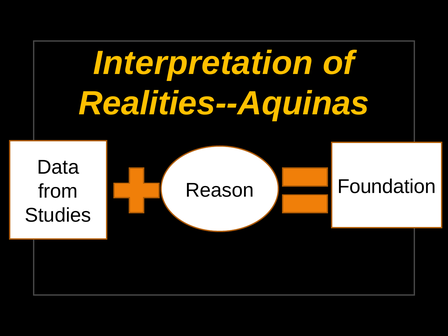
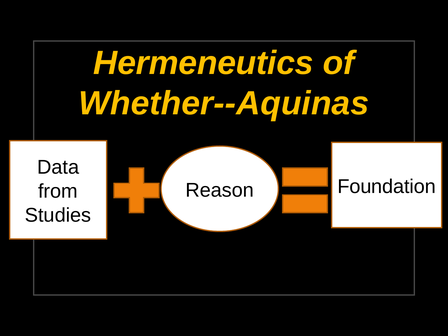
Interpretation: Interpretation -> Hermeneutics
Realities--Aquinas: Realities--Aquinas -> Whether--Aquinas
